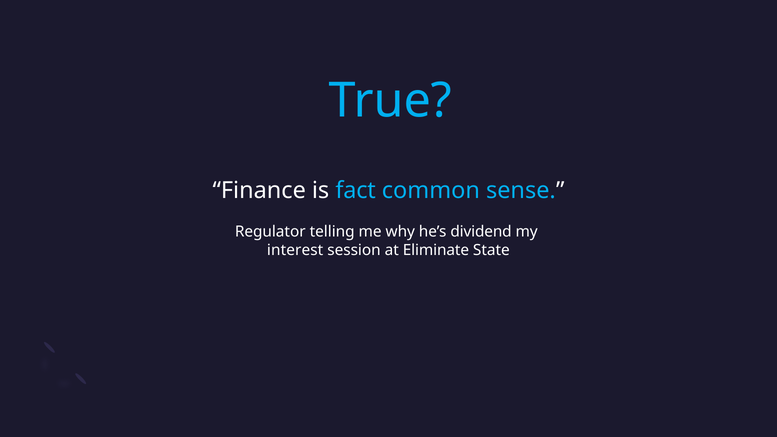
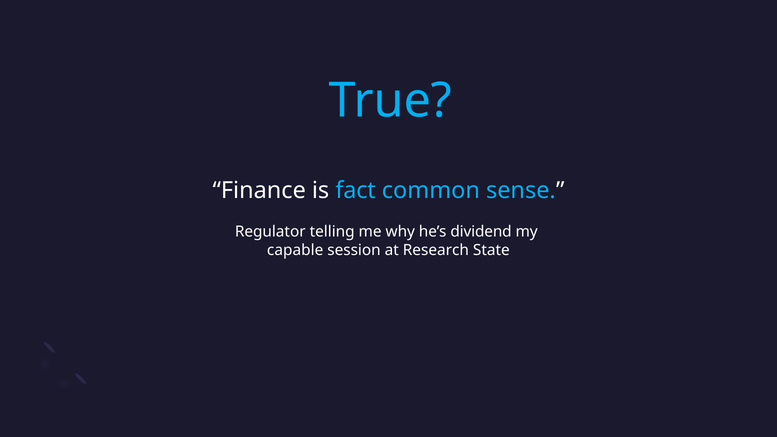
interest: interest -> capable
Eliminate: Eliminate -> Research
